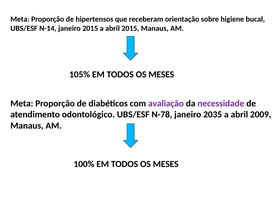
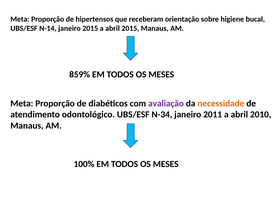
105%: 105% -> 859%
necessidade colour: purple -> orange
N-78: N-78 -> N-34
2035: 2035 -> 2011
2009: 2009 -> 2010
